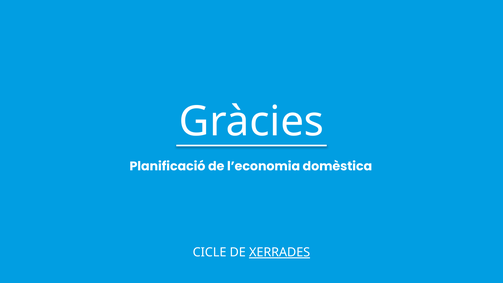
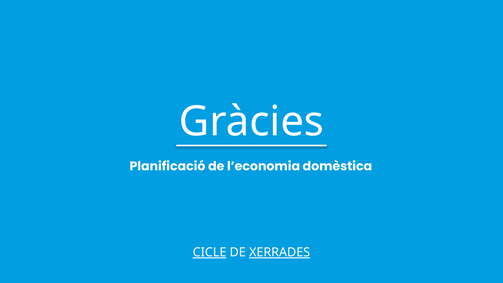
CICLE underline: none -> present
